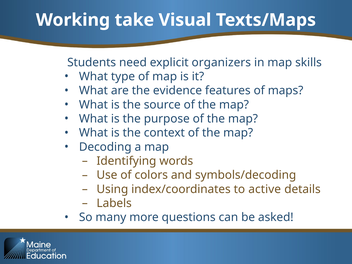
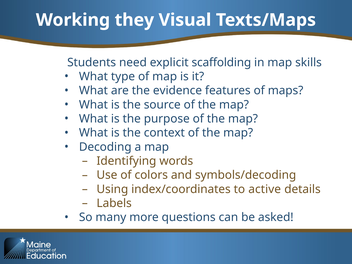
take: take -> they
organizers: organizers -> scaffolding
